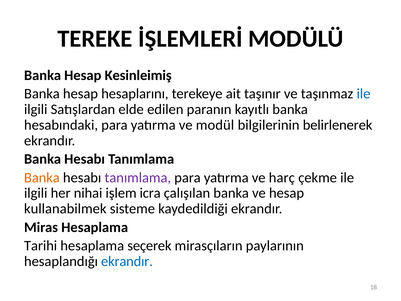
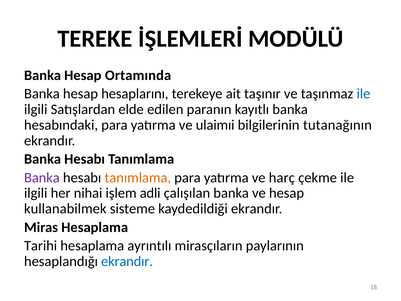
Kesinleimiş: Kesinleimiş -> Ortamında
modül: modül -> ulaimıi
belirlenerek: belirlenerek -> tutanağının
Banka at (42, 177) colour: orange -> purple
tanımlama at (138, 177) colour: purple -> orange
icra: icra -> adli
seçerek: seçerek -> ayrıntılı
